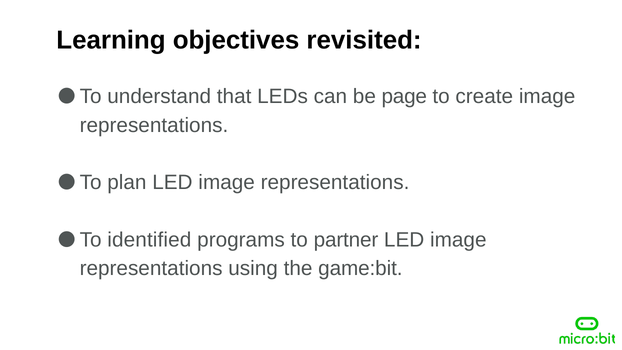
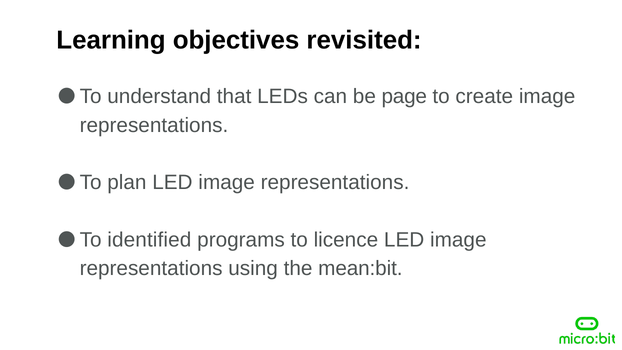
partner: partner -> licence
game:bit: game:bit -> mean:bit
